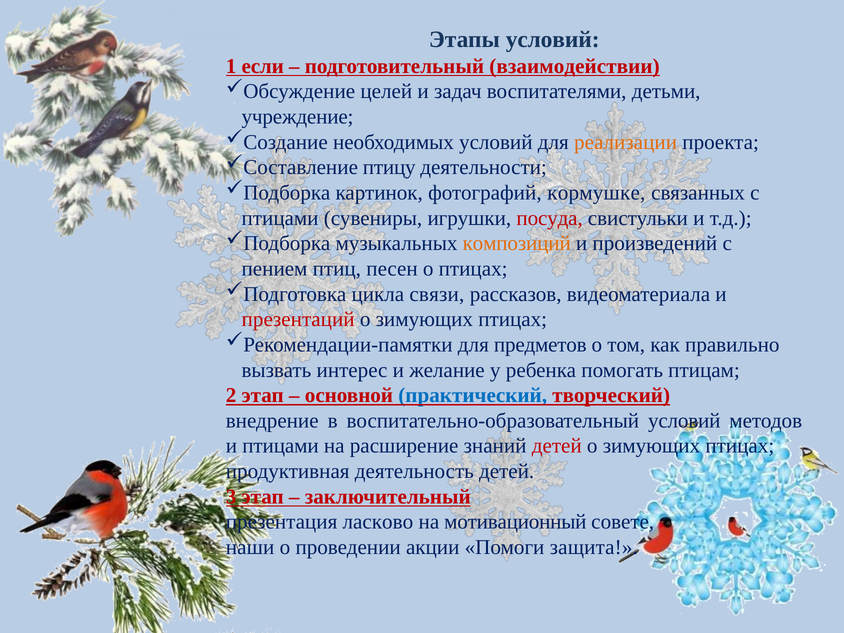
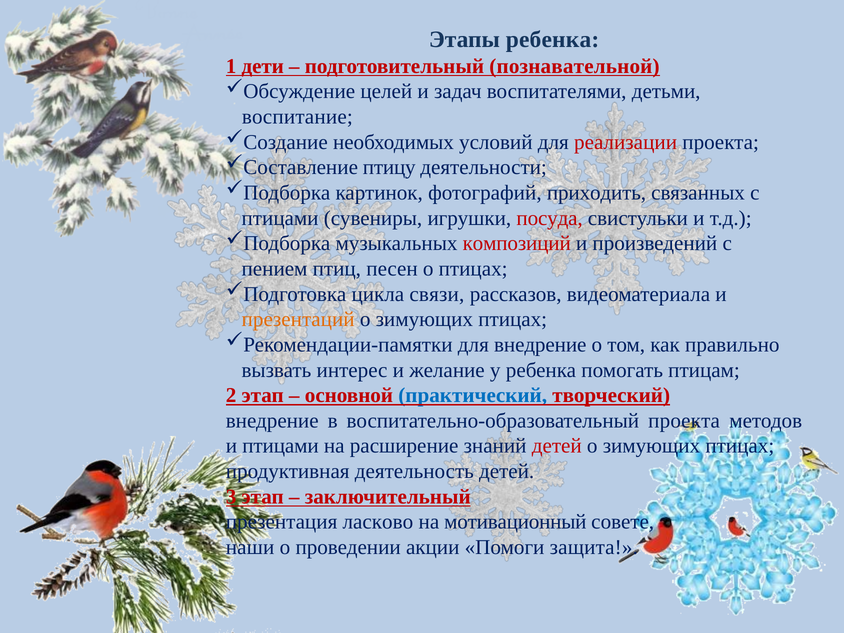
Этапы условий: условий -> ребенка
если: если -> дети
взаимодействии: взаимодействии -> познавательной
учреждение: учреждение -> воспитание
реализации colour: orange -> red
кормушке: кормушке -> приходить
композиций colour: orange -> red
презентаций colour: red -> orange
для предметов: предметов -> внедрение
воспитательно-образовательный условий: условий -> проекта
